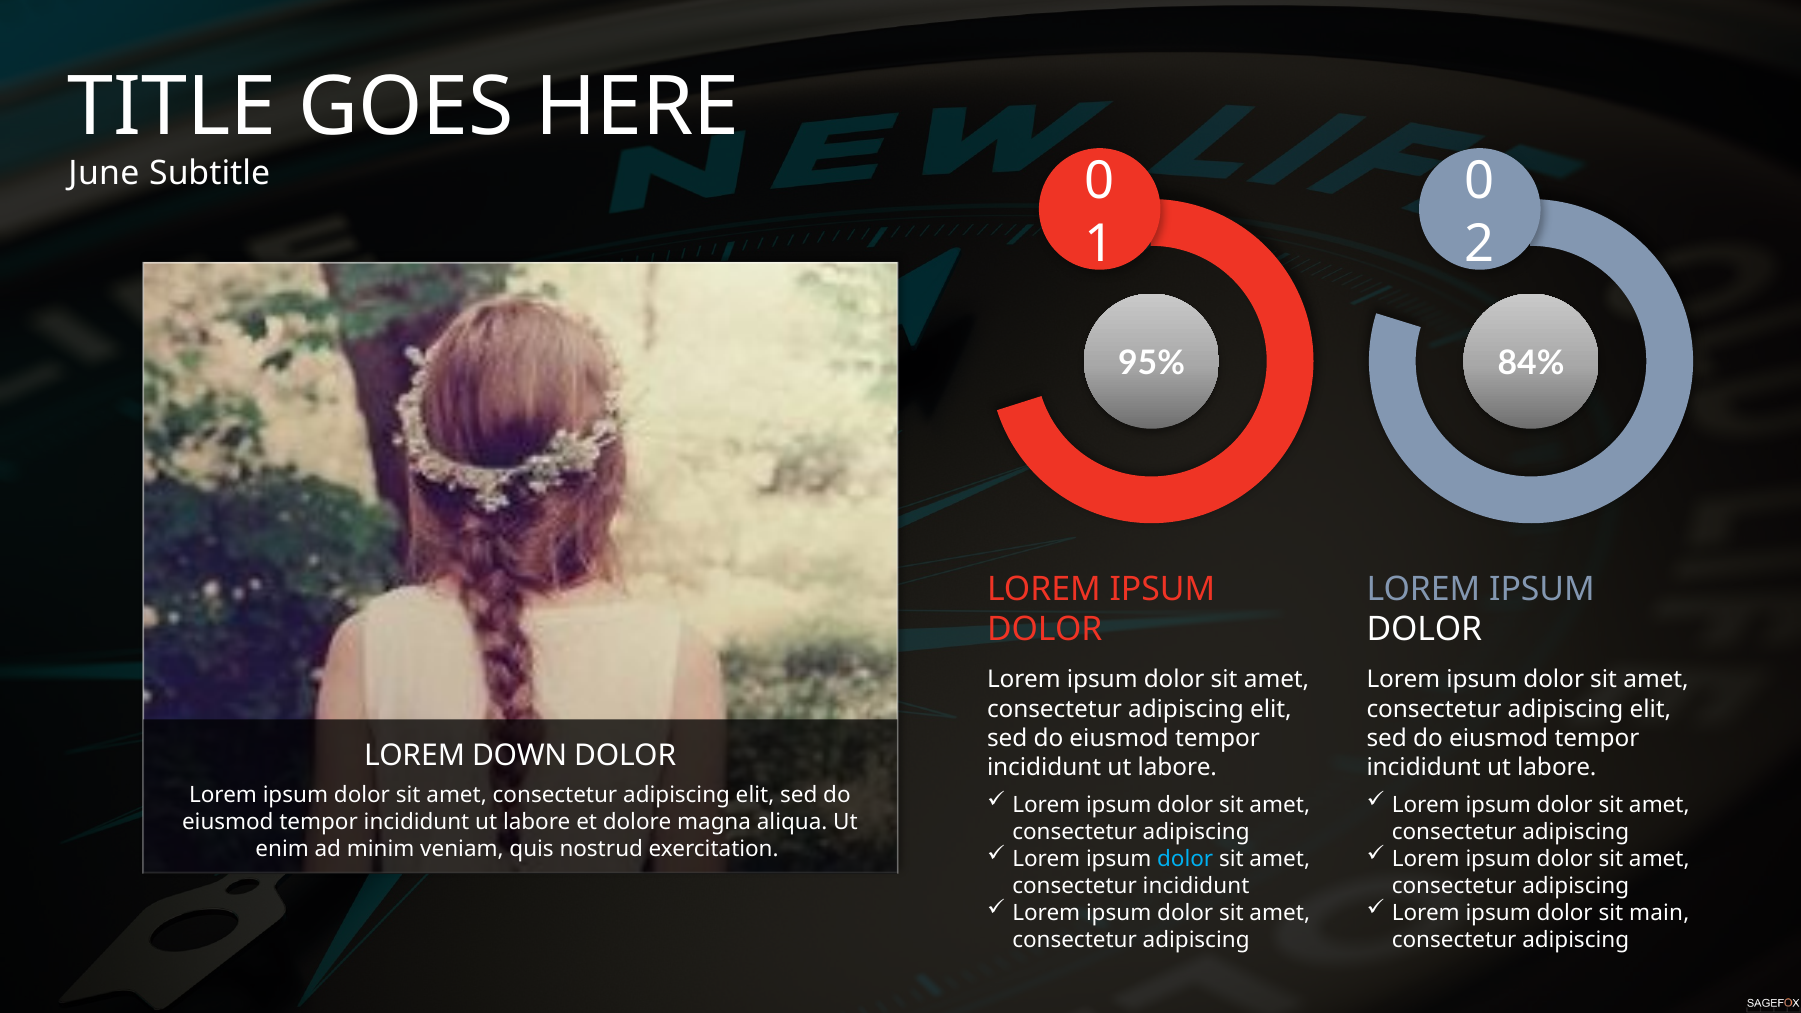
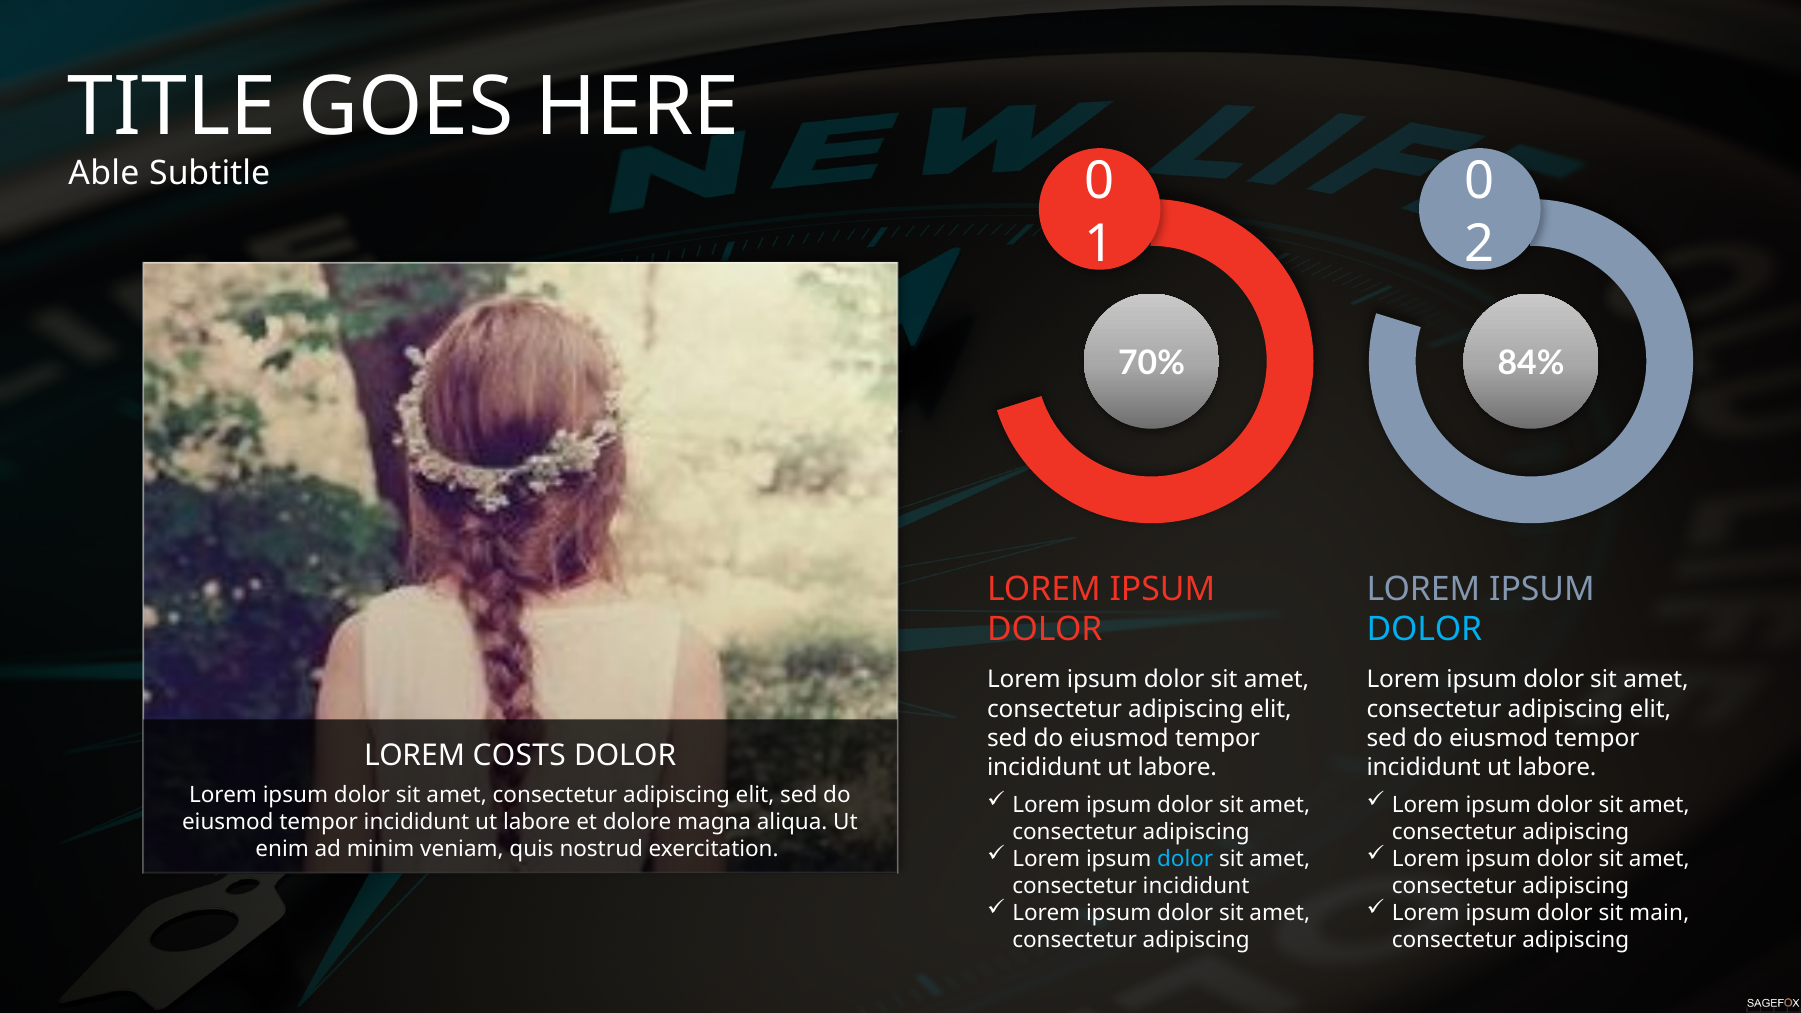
June: June -> Able
95%: 95% -> 70%
DOLOR at (1424, 630) colour: white -> light blue
DOWN: DOWN -> COSTS
